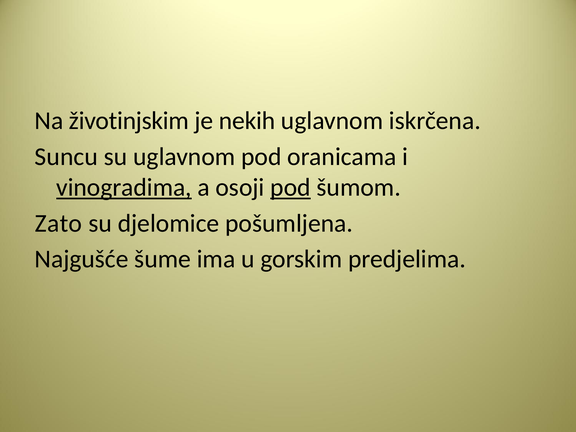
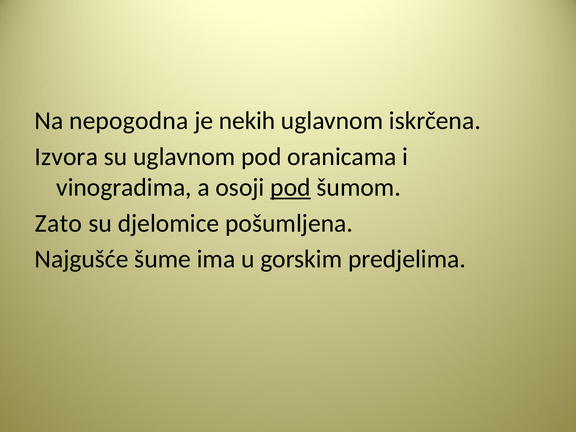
životinjskim: životinjskim -> nepogodna
Suncu: Suncu -> Izvora
vinogradima underline: present -> none
